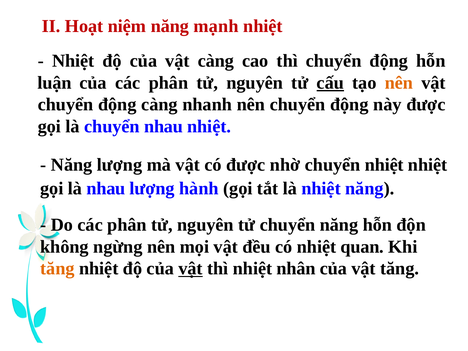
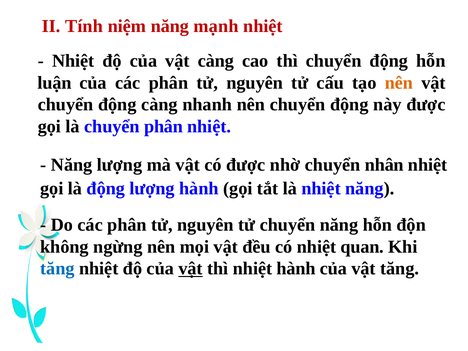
Hoạt: Hoạt -> Tính
cấu underline: present -> none
chuyển nhau: nhau -> phân
chuyển nhiệt: nhiệt -> nhân
là nhau: nhau -> động
tăng at (57, 269) colour: orange -> blue
nhiệt nhân: nhân -> hành
